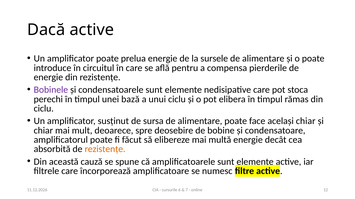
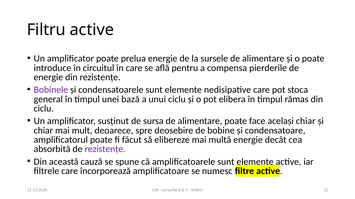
Dacă: Dacă -> Filtru
perechi: perechi -> general
rezistențe at (105, 149) colour: orange -> purple
